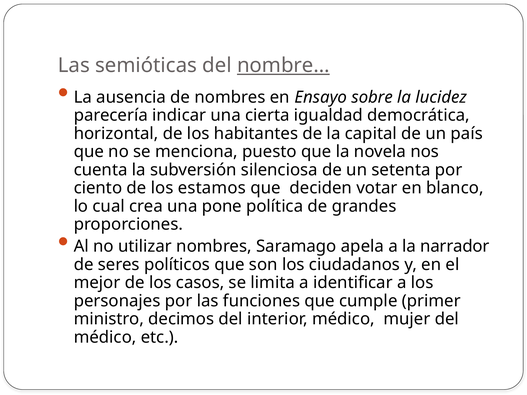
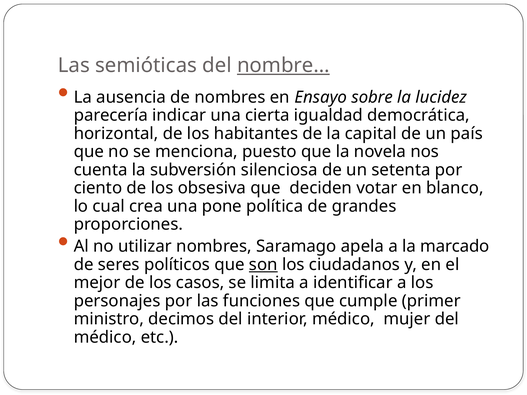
estamos: estamos -> obsesiva
narrador: narrador -> marcado
son underline: none -> present
